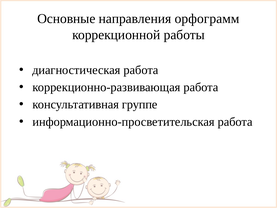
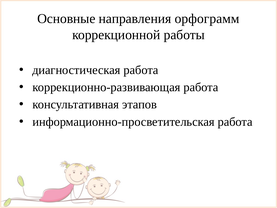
группе: группе -> этапов
